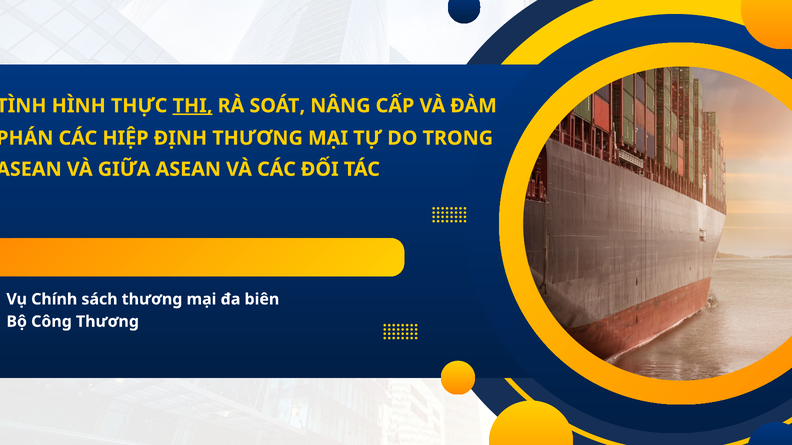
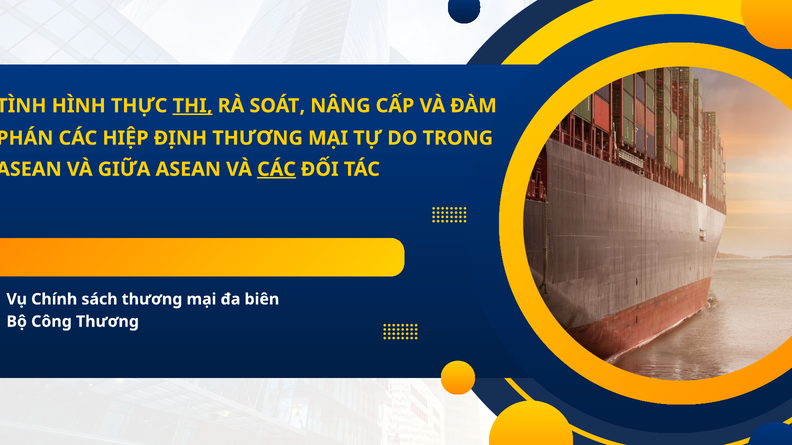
CÁC at (277, 169) underline: none -> present
